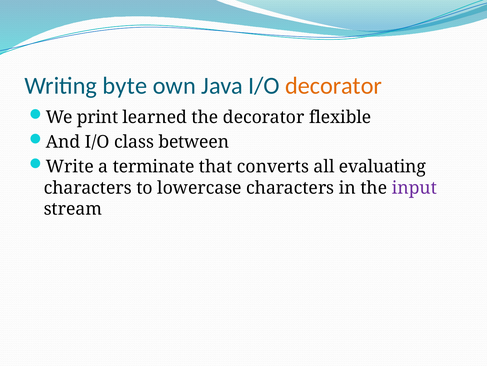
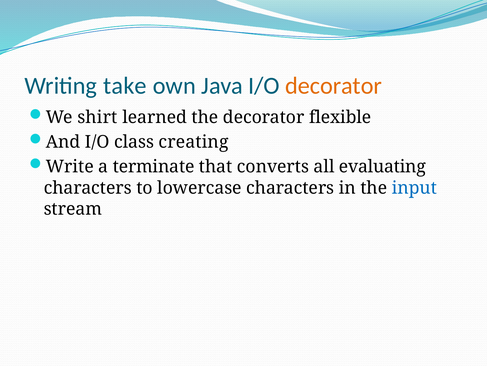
byte: byte -> take
print: print -> shirt
between: between -> creating
input colour: purple -> blue
